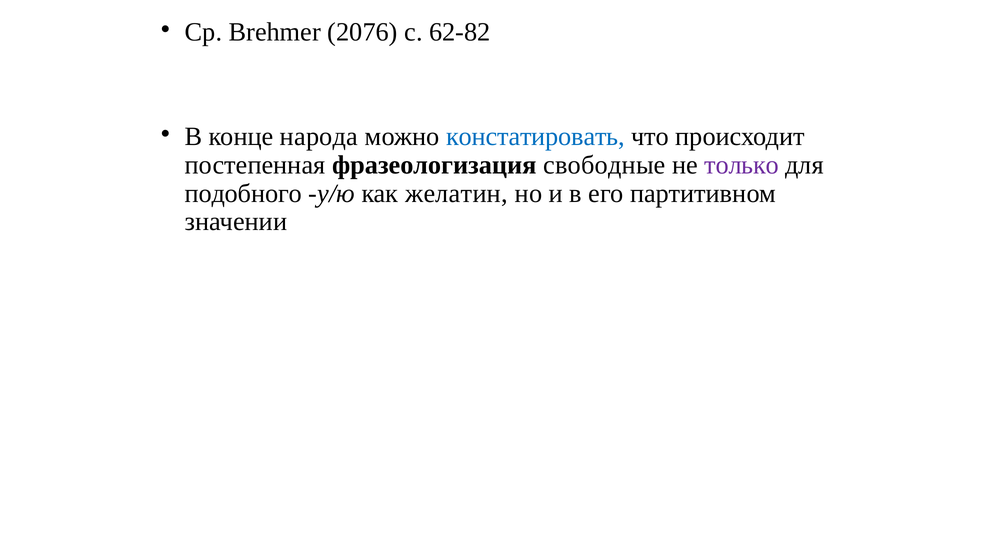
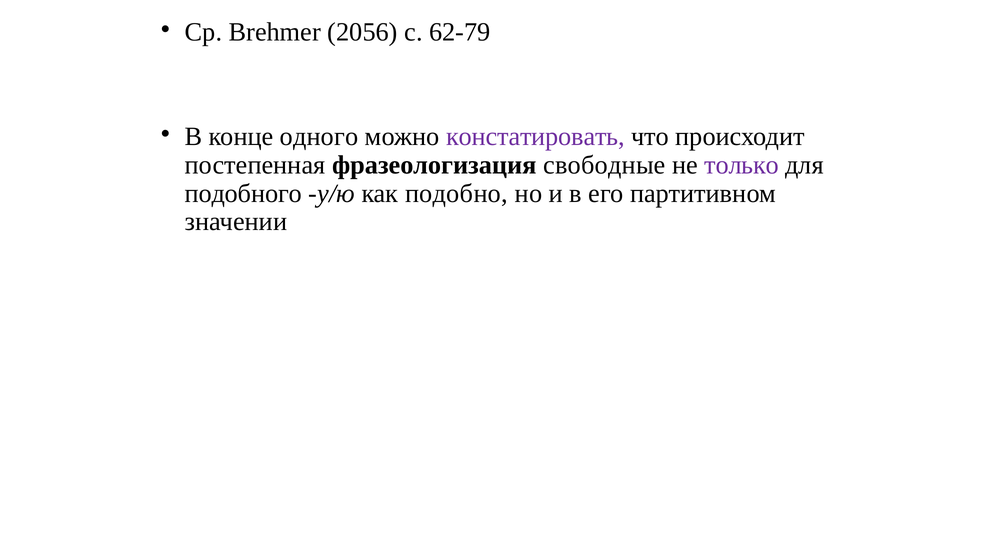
2076: 2076 -> 2056
62-82: 62-82 -> 62-79
народа: народа -> одного
констатировать colour: blue -> purple
желатин: желатин -> подобно
